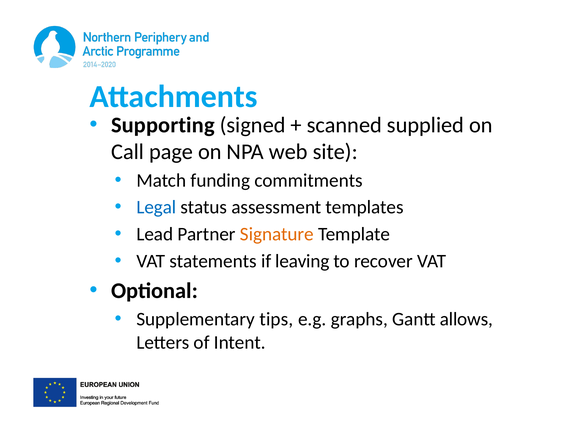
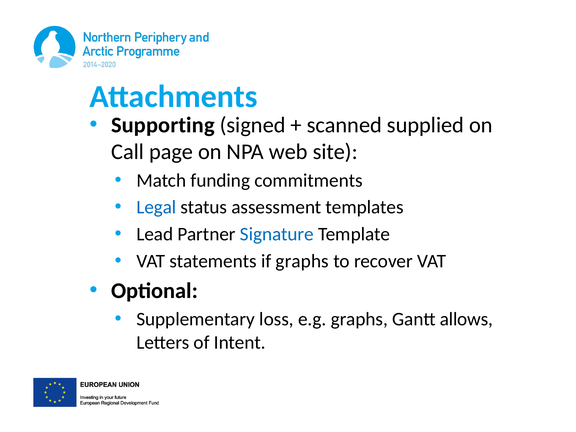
Signature colour: orange -> blue
if leaving: leaving -> graphs
tips: tips -> loss
